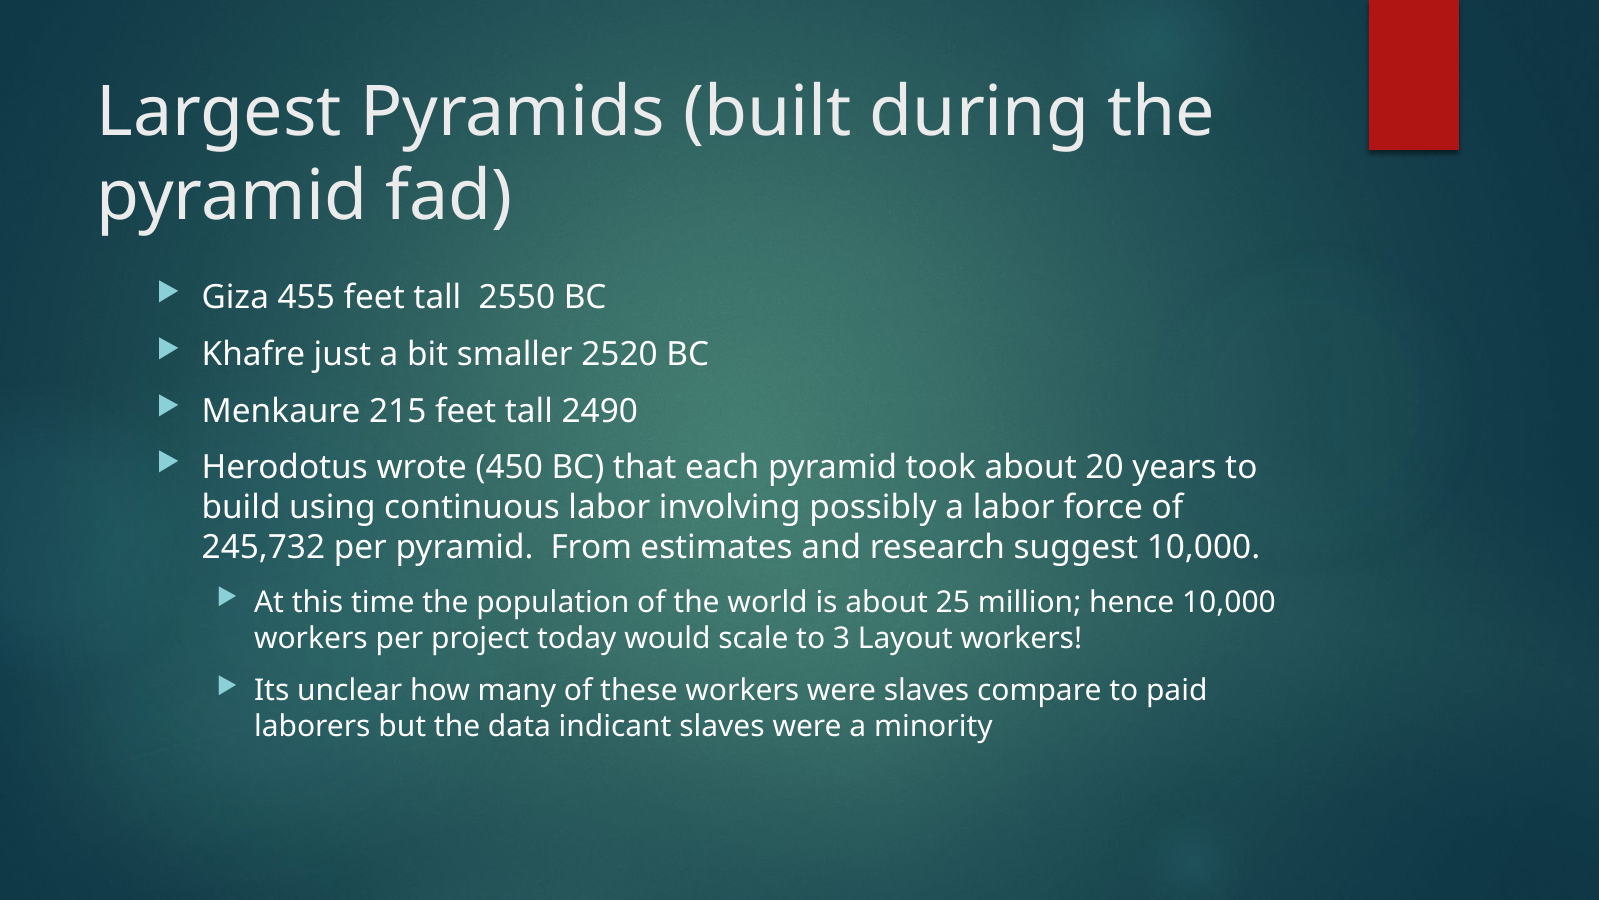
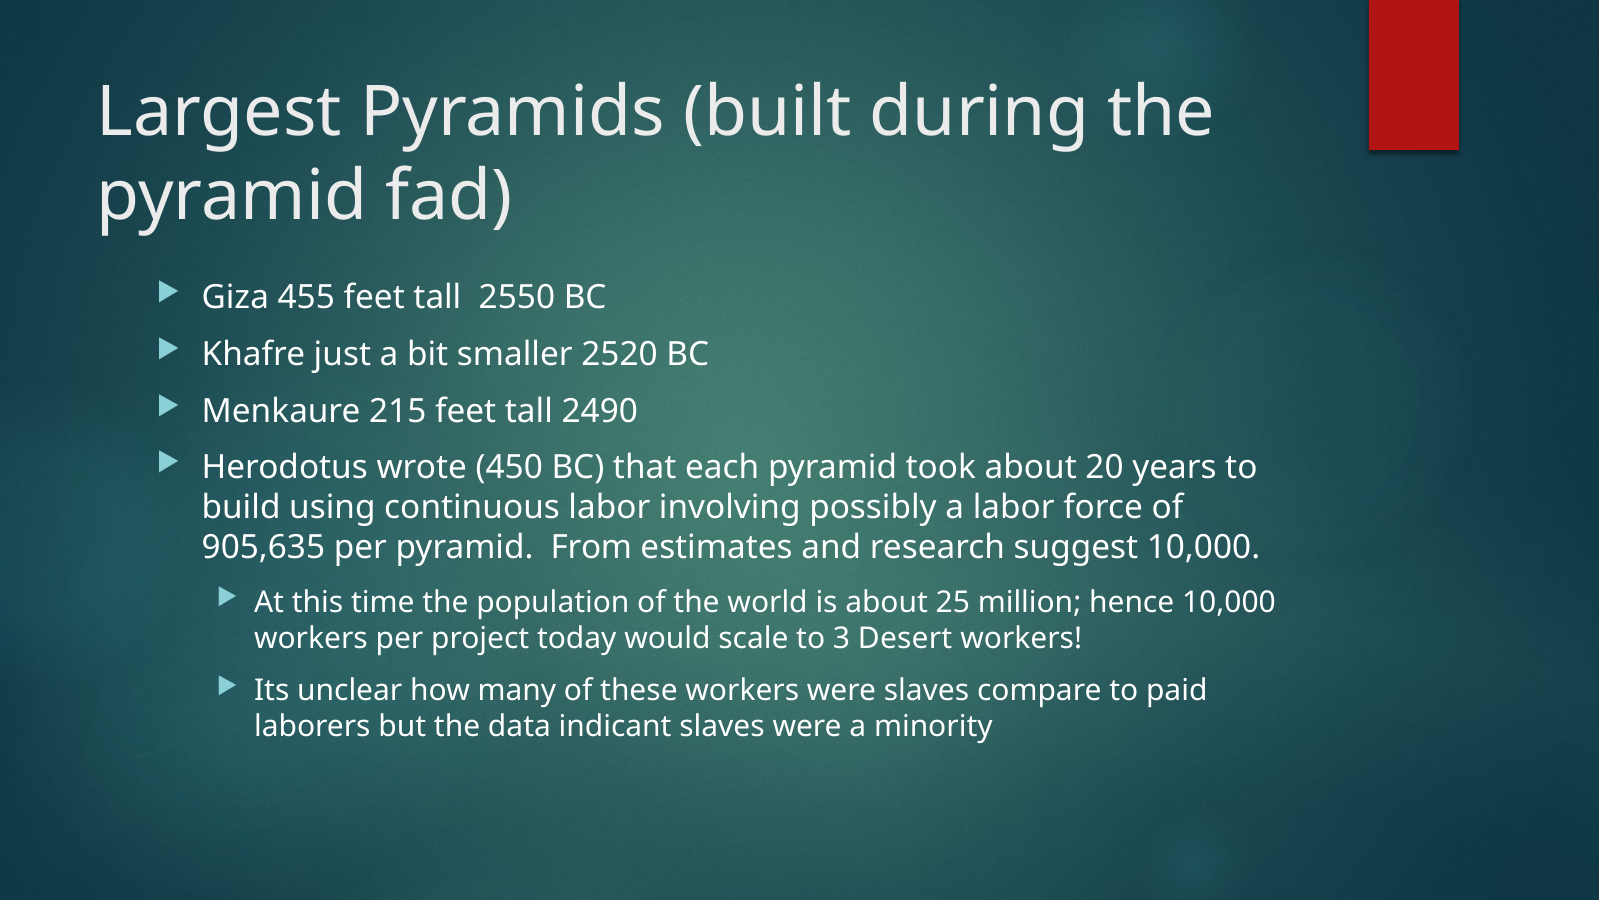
245,732: 245,732 -> 905,635
Layout: Layout -> Desert
